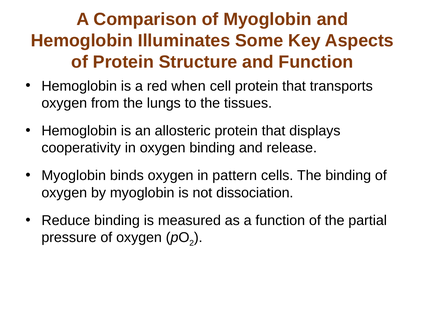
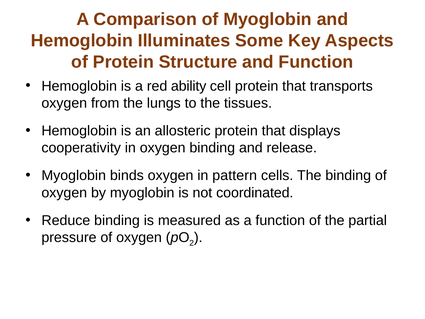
when: when -> ability
dissociation: dissociation -> coordinated
